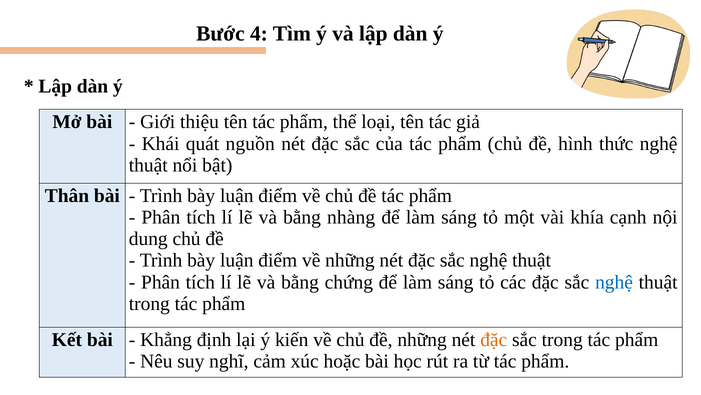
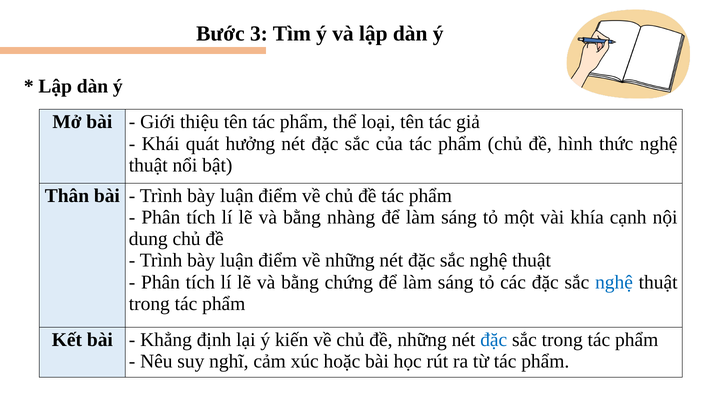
4: 4 -> 3
nguồn: nguồn -> hưởng
đặc at (494, 339) colour: orange -> blue
